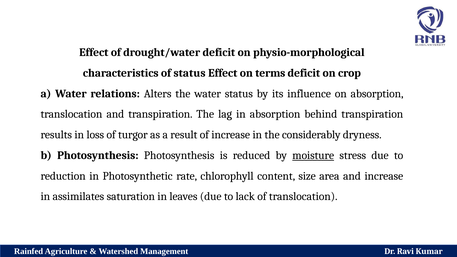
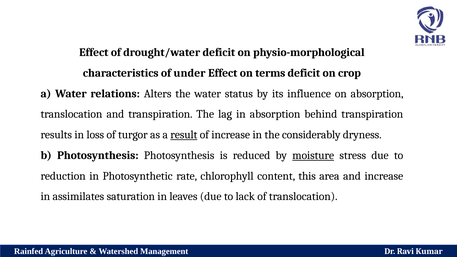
of status: status -> under
result underline: none -> present
size: size -> this
